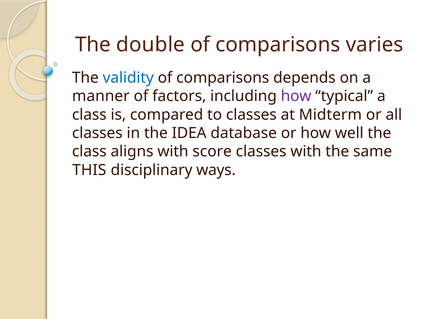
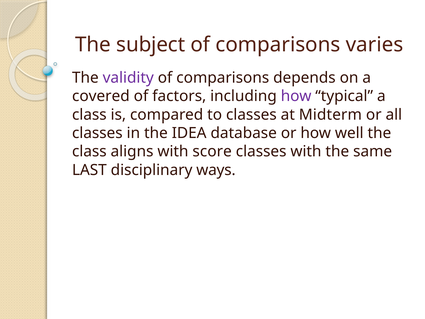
double: double -> subject
validity colour: blue -> purple
manner: manner -> covered
THIS: THIS -> LAST
